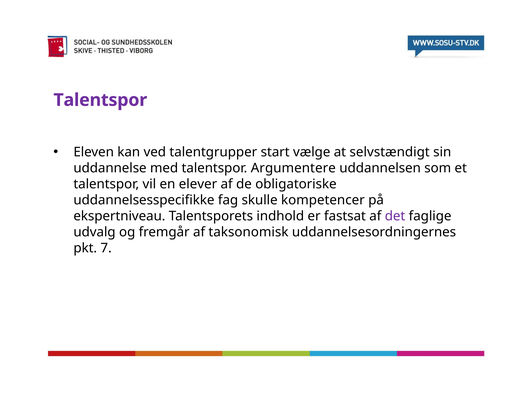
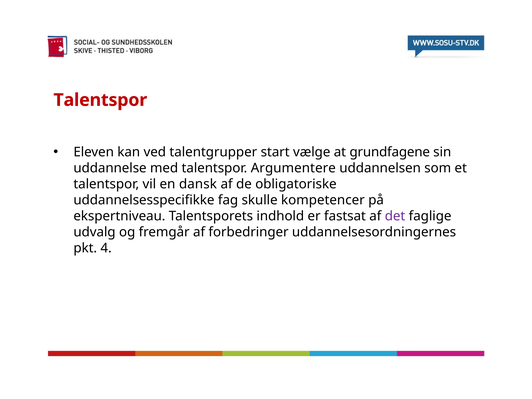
Talentspor at (100, 100) colour: purple -> red
selvstændigt: selvstændigt -> grundfagene
elever: elever -> dansk
taksonomisk: taksonomisk -> forbedringer
7: 7 -> 4
